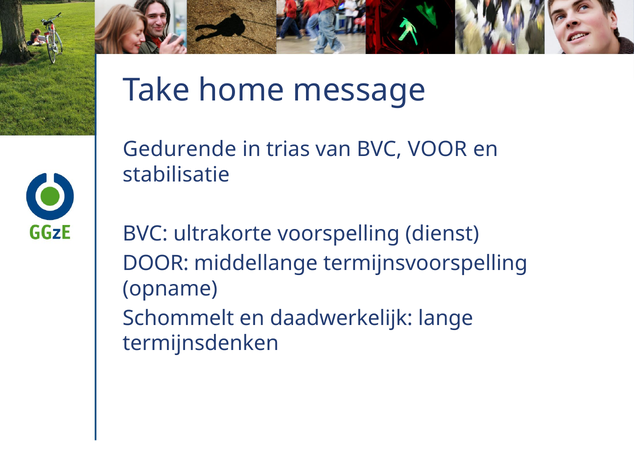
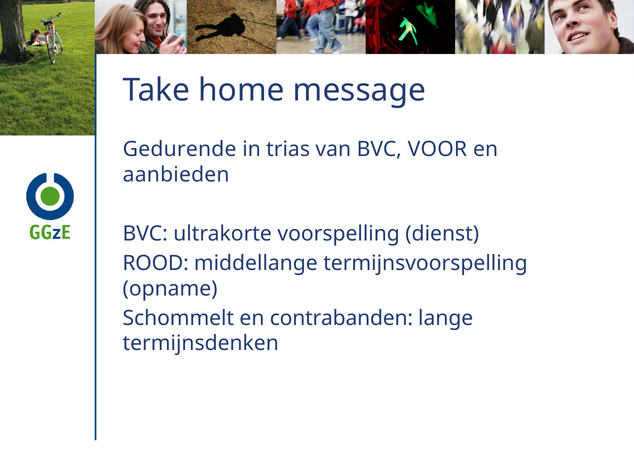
stabilisatie: stabilisatie -> aanbieden
DOOR: DOOR -> ROOD
daadwerkelijk: daadwerkelijk -> contrabanden
